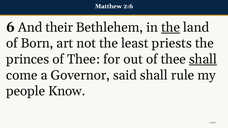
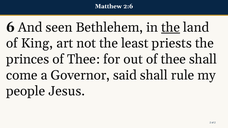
their: their -> seen
Born: Born -> King
shall at (203, 59) underline: present -> none
Know: Know -> Jesus
